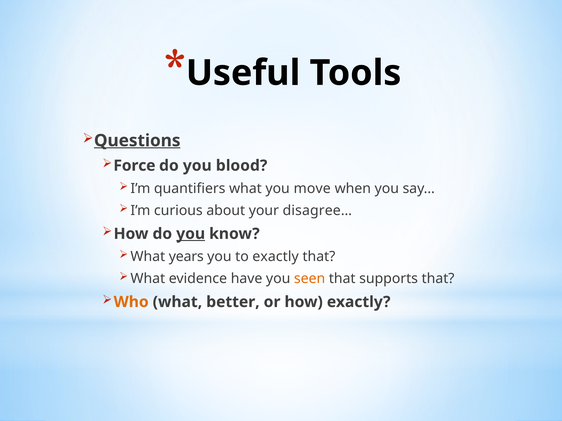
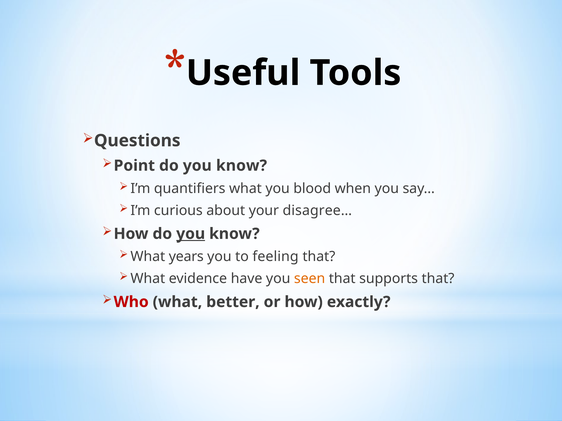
Questions underline: present -> none
Force: Force -> Point
blood at (242, 166): blood -> know
move: move -> blood
to exactly: exactly -> feeling
Who colour: orange -> red
